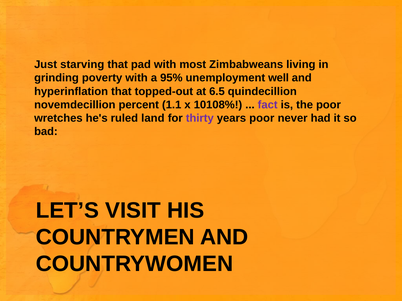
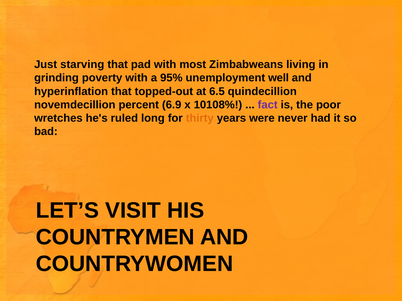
1.1: 1.1 -> 6.9
land: land -> long
thirty colour: purple -> orange
years poor: poor -> were
